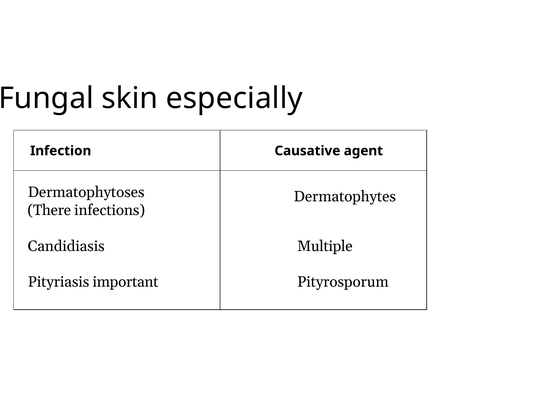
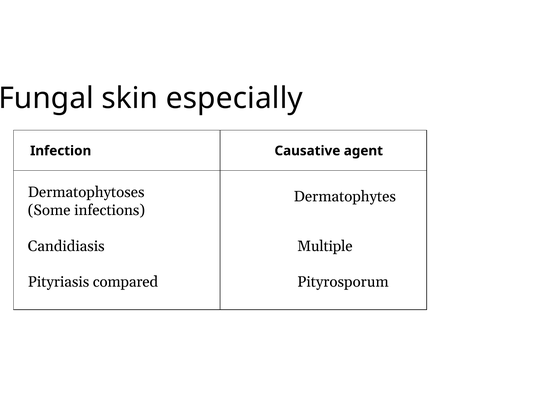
There: There -> Some
important: important -> compared
